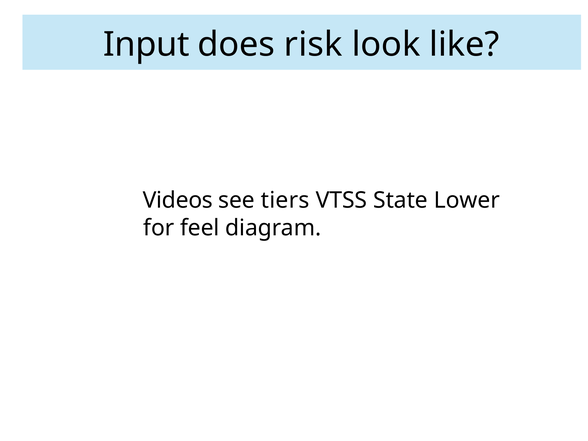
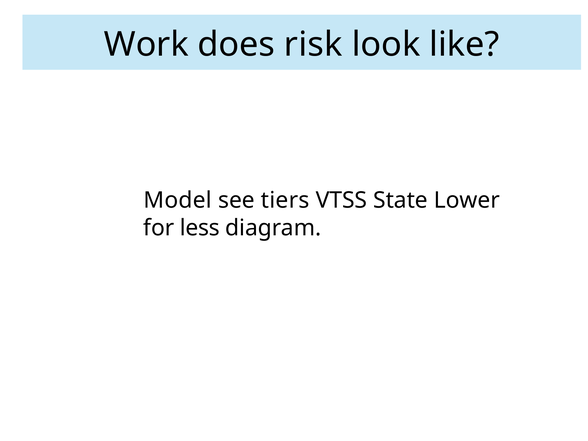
Input: Input -> Work
Videos: Videos -> Model
feel: feel -> less
